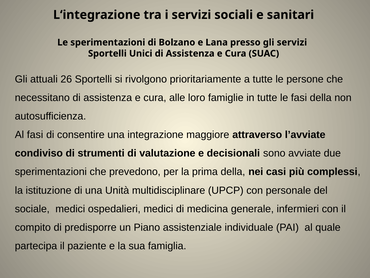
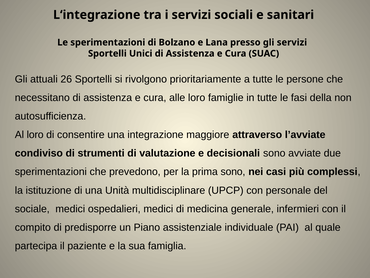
Al fasi: fasi -> loro
prima della: della -> sono
